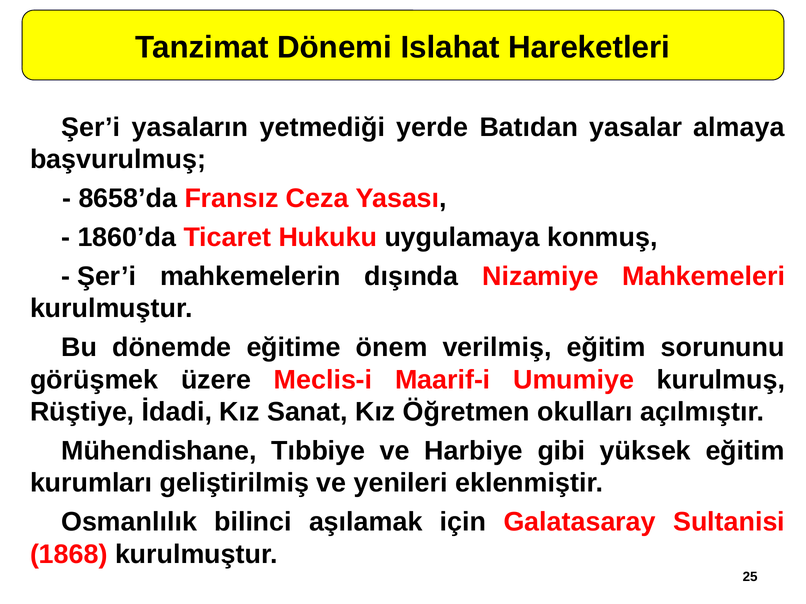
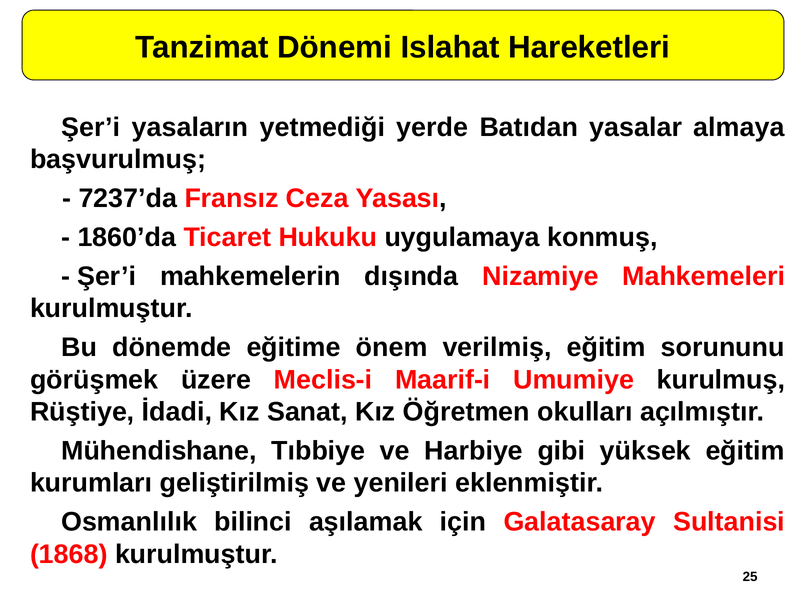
8658’da: 8658’da -> 7237’da
